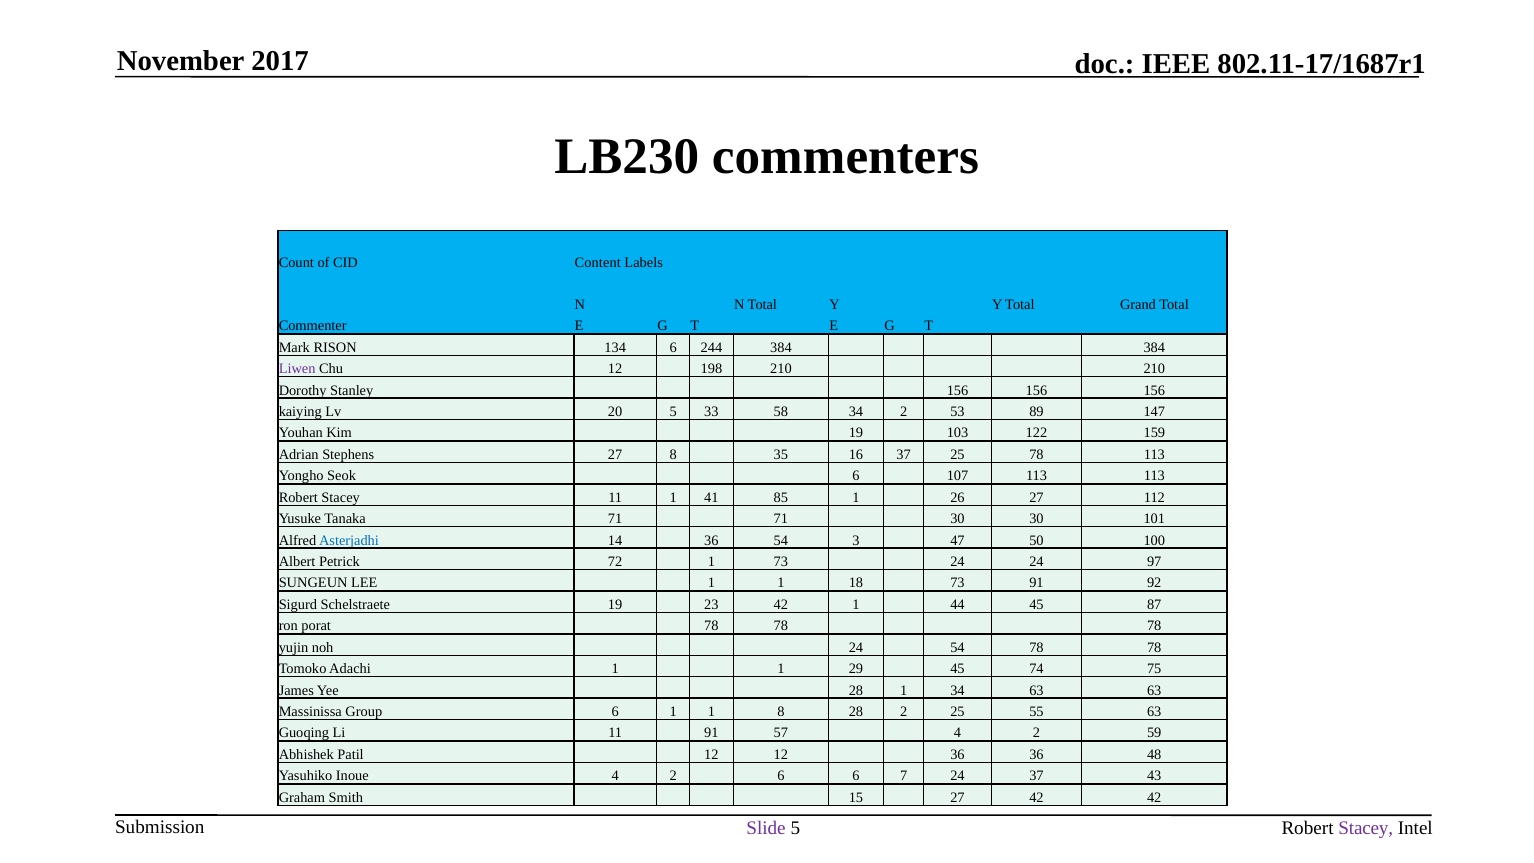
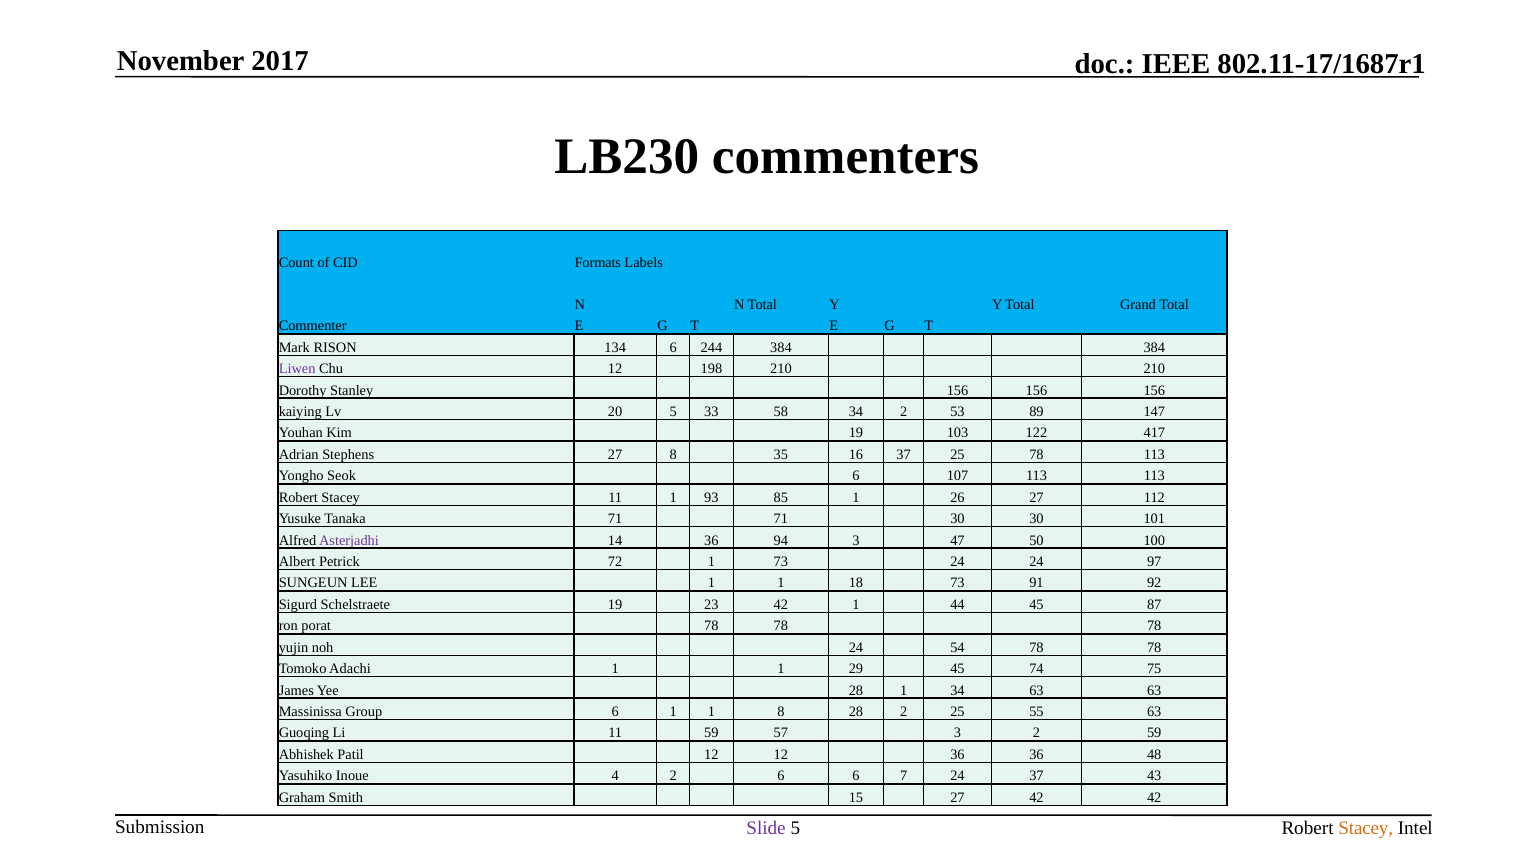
Content: Content -> Formats
159: 159 -> 417
41: 41 -> 93
Asterjadhi colour: blue -> purple
36 54: 54 -> 94
11 91: 91 -> 59
57 4: 4 -> 3
Stacey at (1366, 828) colour: purple -> orange
